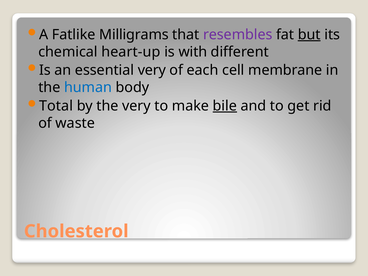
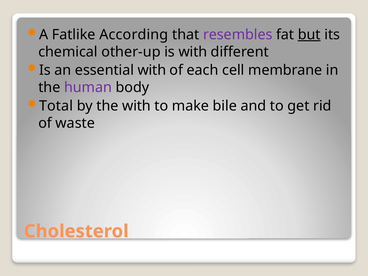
Milligrams: Milligrams -> According
heart-up: heart-up -> other-up
essential very: very -> with
human colour: blue -> purple
the very: very -> with
bile underline: present -> none
